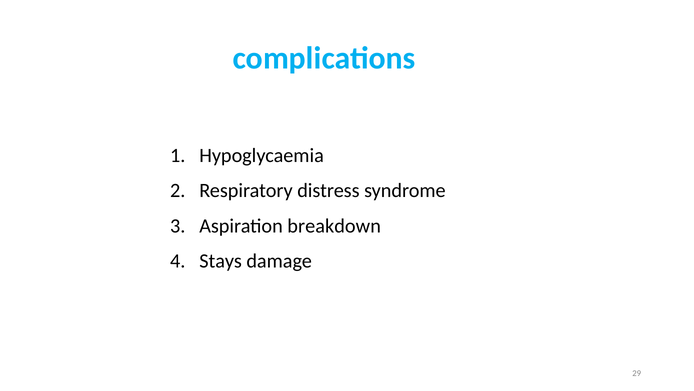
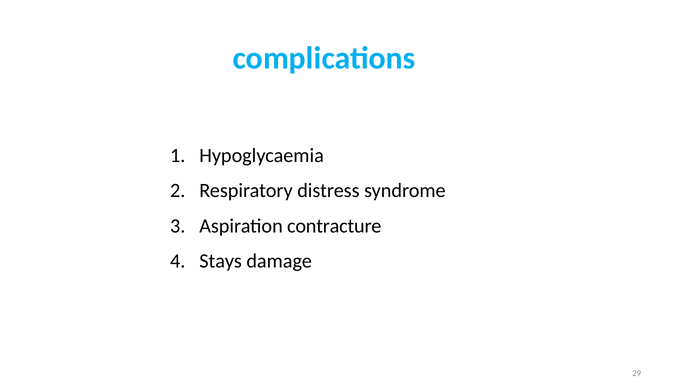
breakdown: breakdown -> contracture
